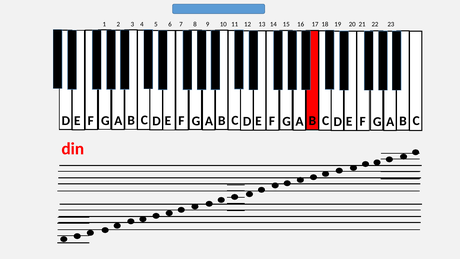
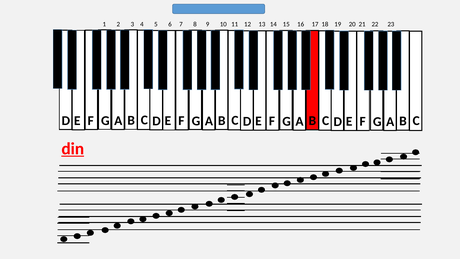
din underline: none -> present
